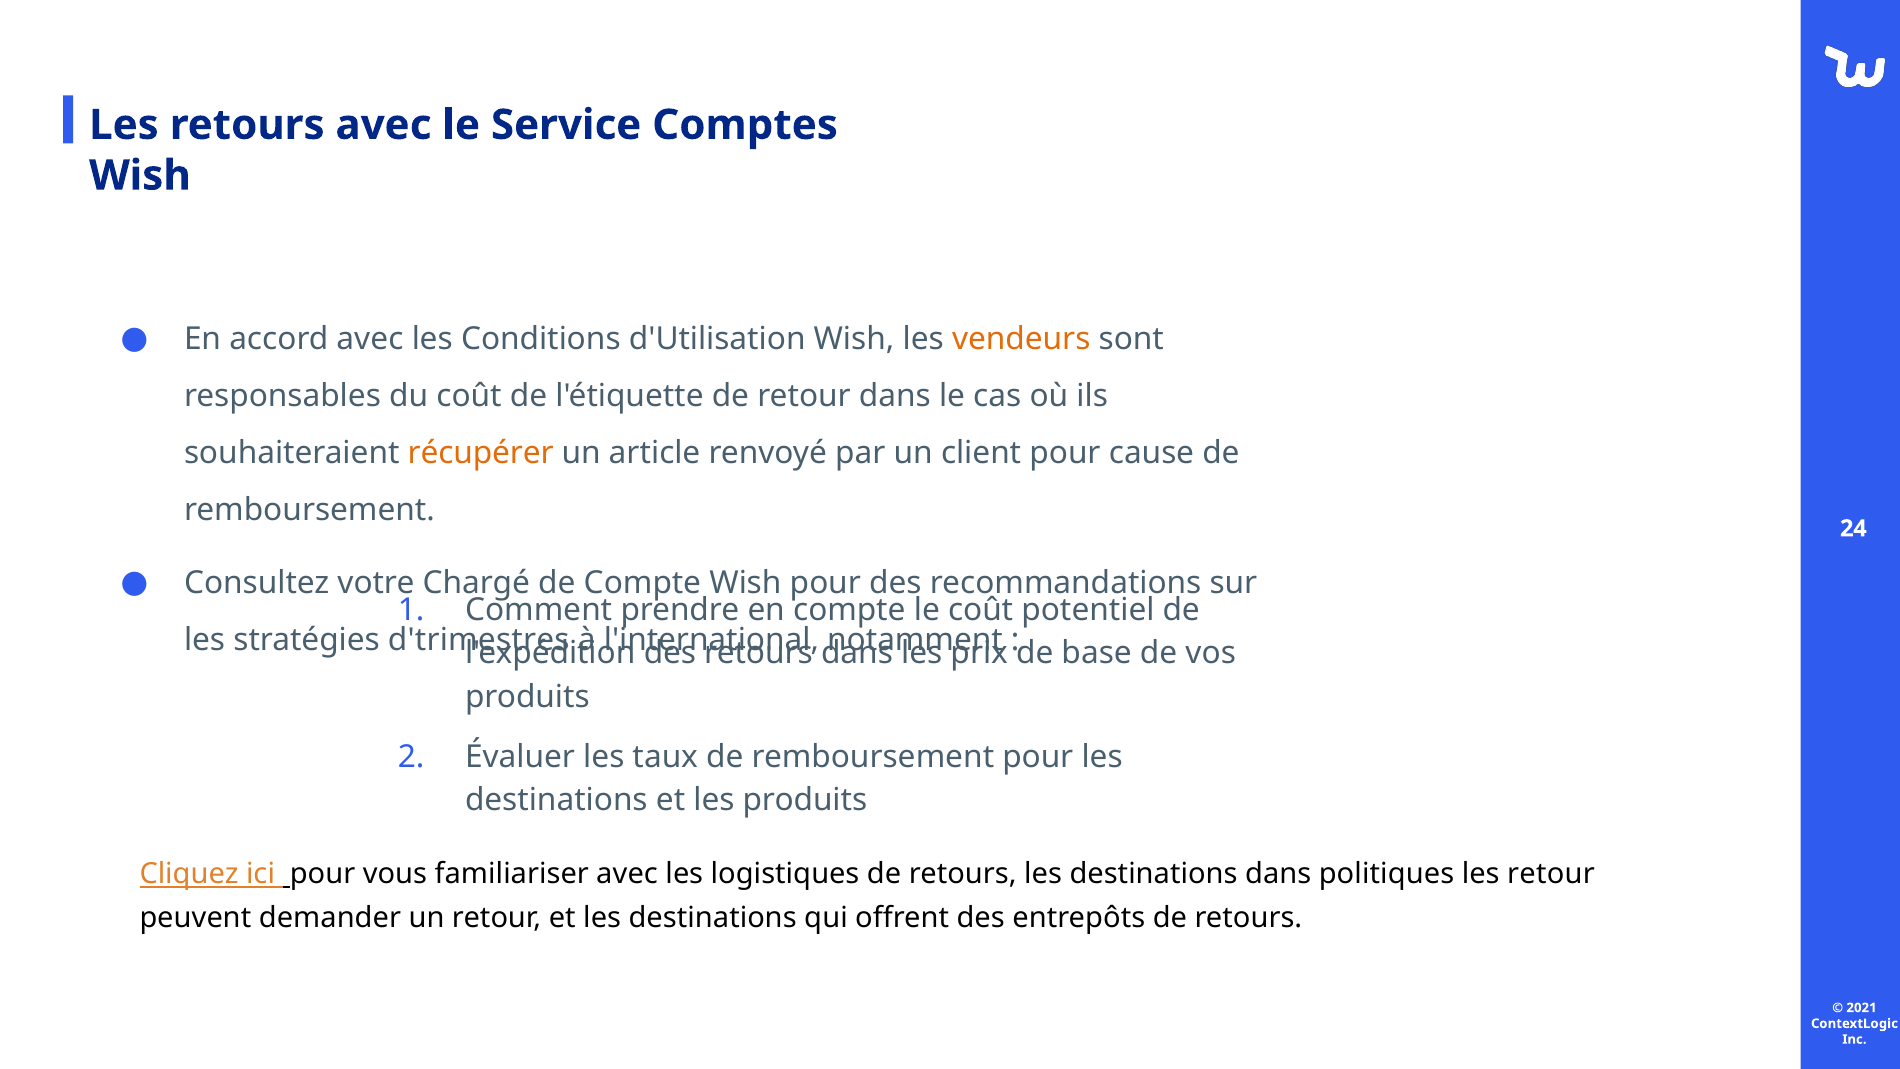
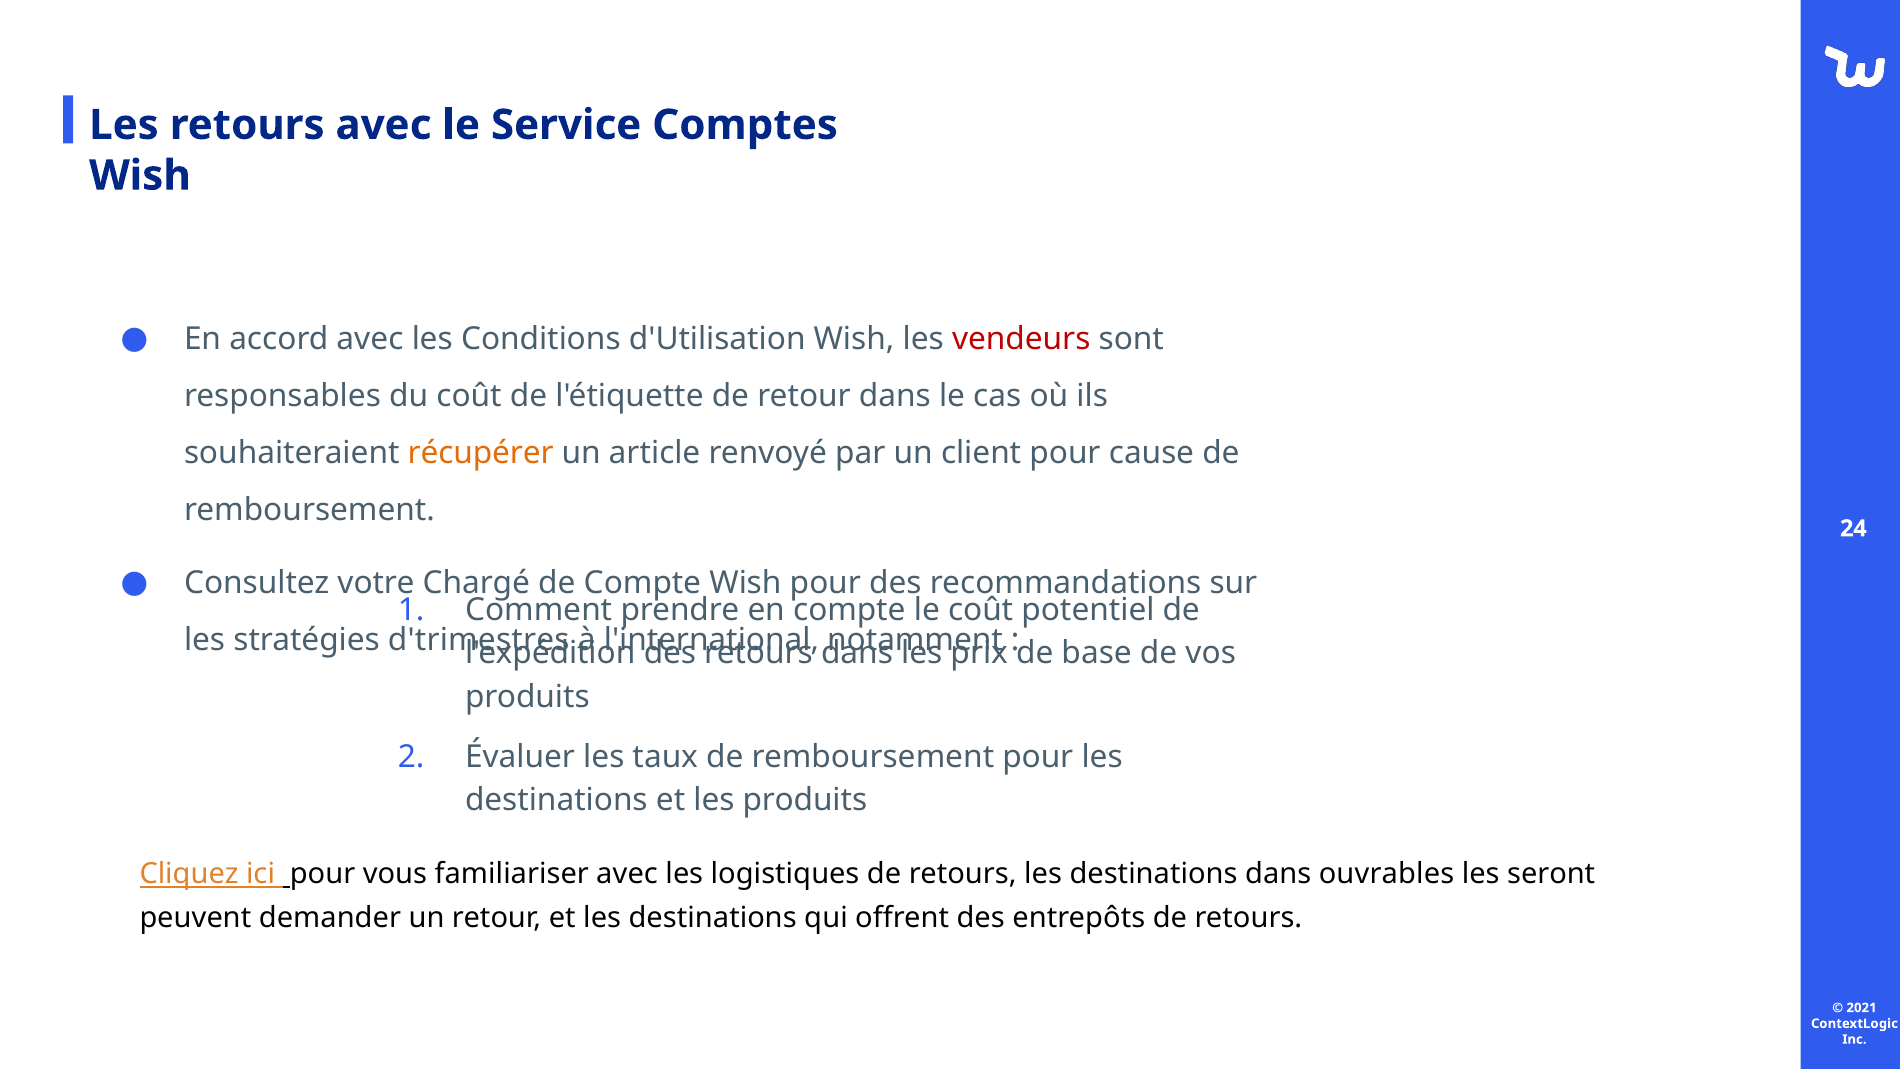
vendeurs colour: orange -> red
politiques: politiques -> ouvrables
les retour: retour -> seront
